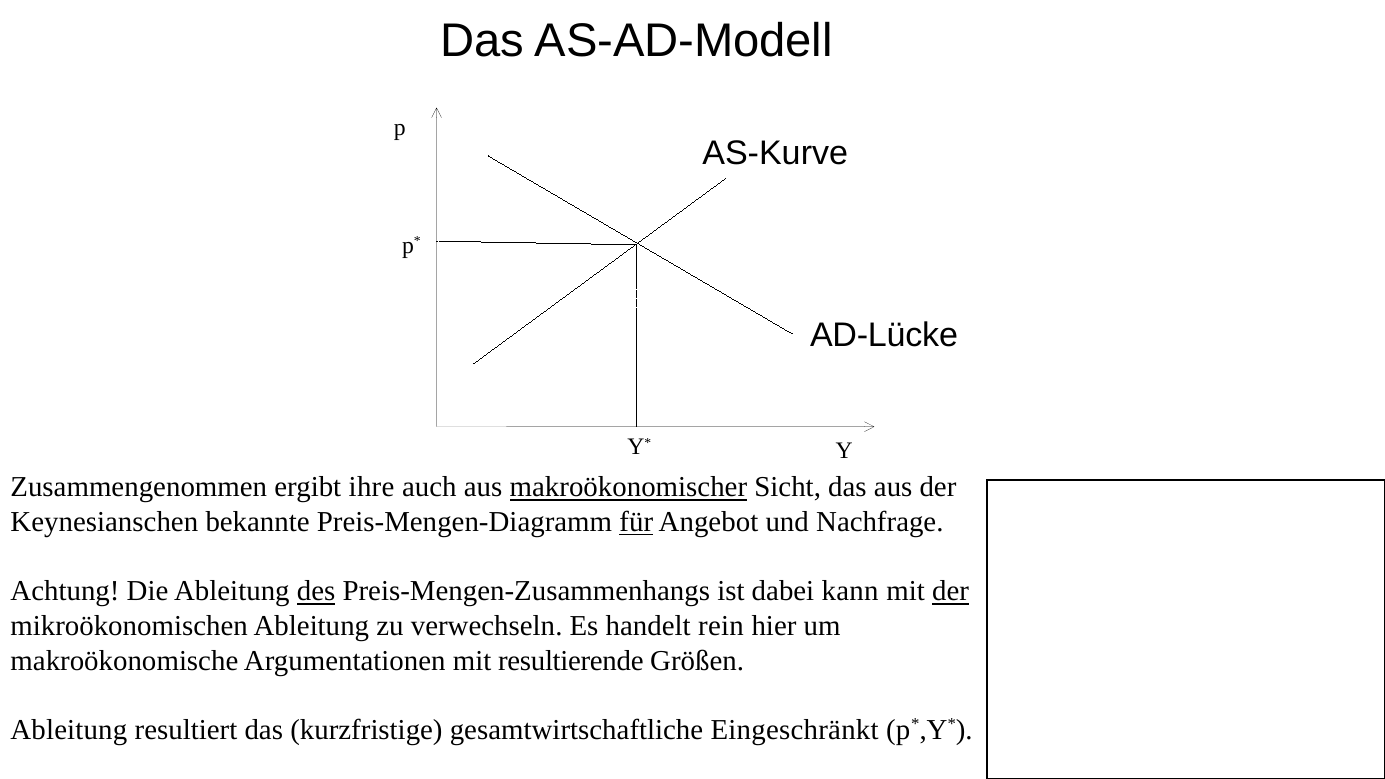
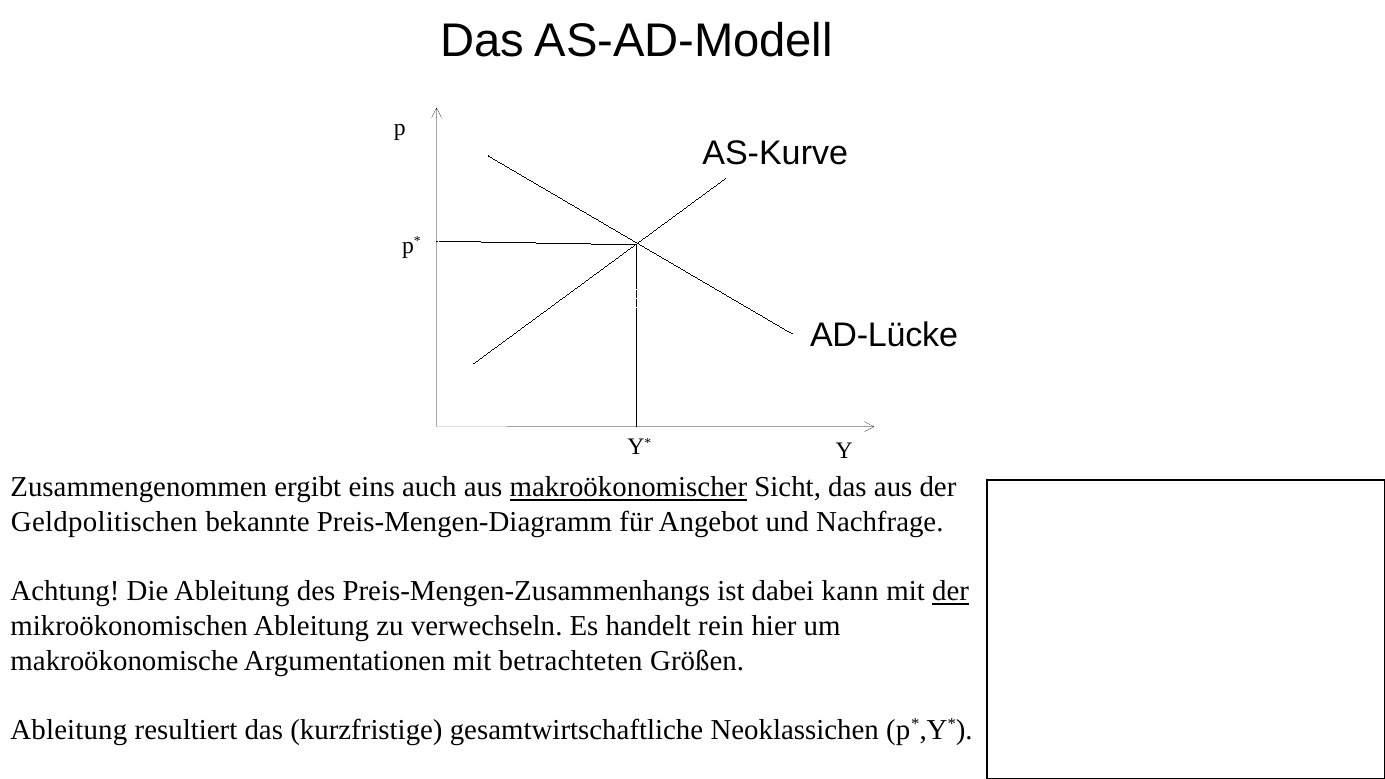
ihre: ihre -> eins
Keynesianschen: Keynesianschen -> Geldpolitischen
für underline: present -> none
des underline: present -> none
resultierende: resultierende -> betrachteten
Eingeschränkt: Eingeschränkt -> Neoklassichen
